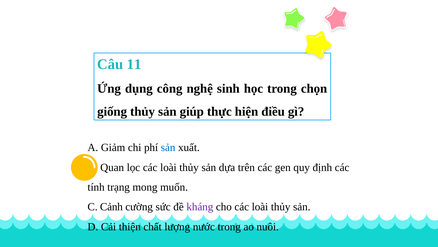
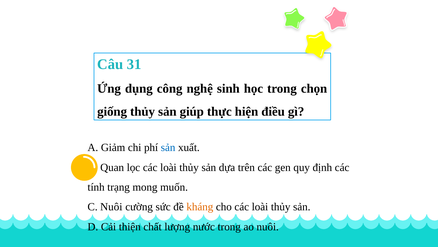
11: 11 -> 31
C Cảnh: Cảnh -> Nuôi
kháng colour: purple -> orange
